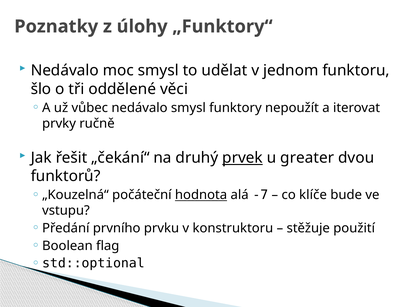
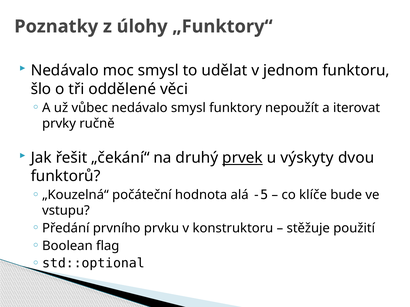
greater: greater -> výskyty
hodnota underline: present -> none
-7: -7 -> -5
